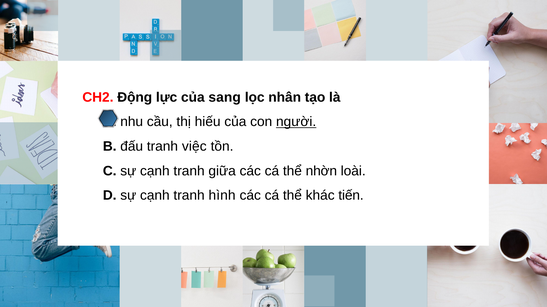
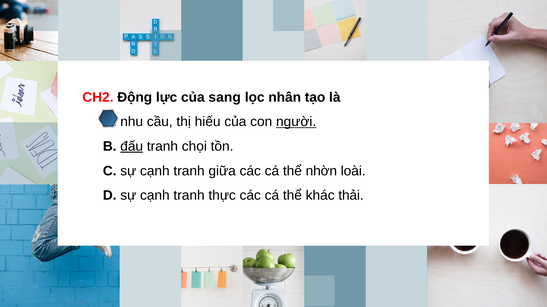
đấu underline: none -> present
việc: việc -> chọi
hình: hình -> thực
tiến: tiến -> thải
